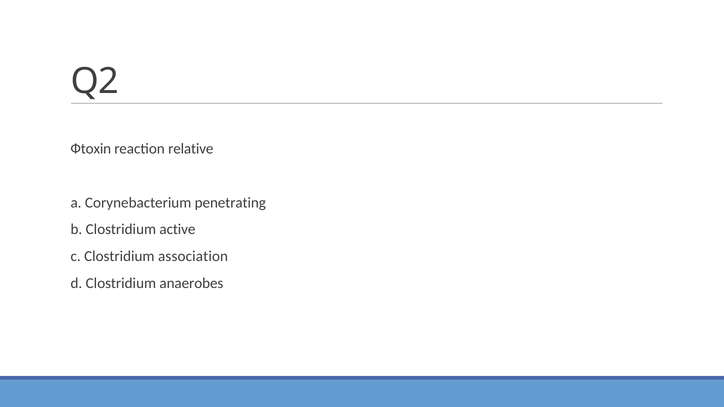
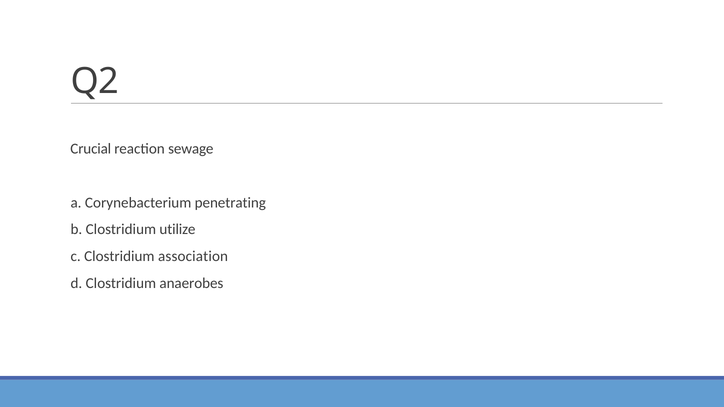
Фtoxin: Фtoxin -> Crucial
relative: relative -> sewage
active: active -> utilize
